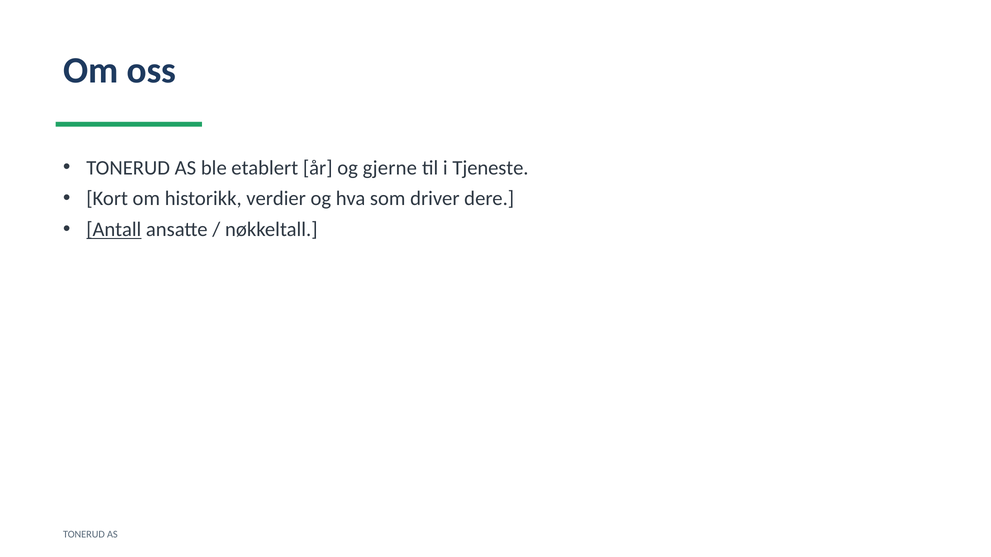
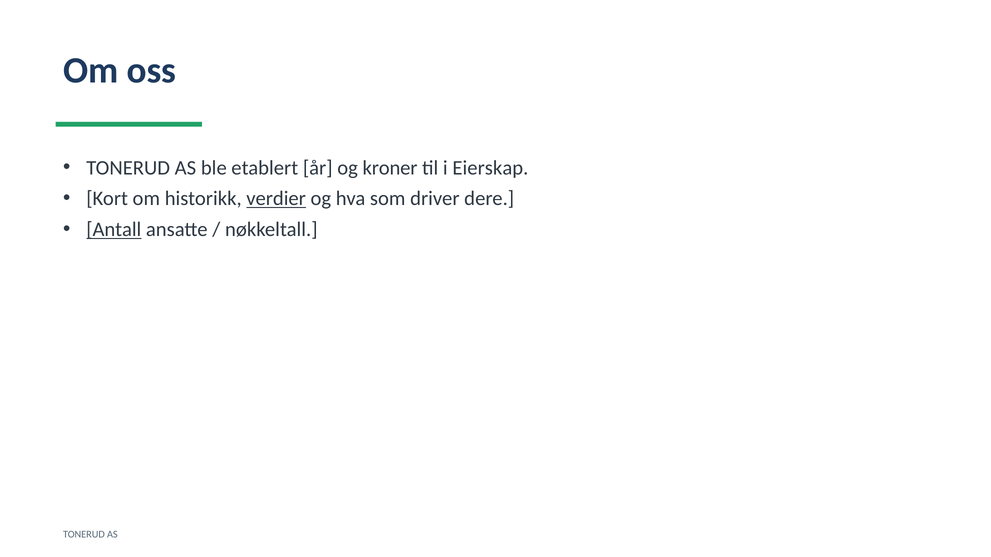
gjerne: gjerne -> kroner
Tjeneste: Tjeneste -> Eierskap
verdier underline: none -> present
